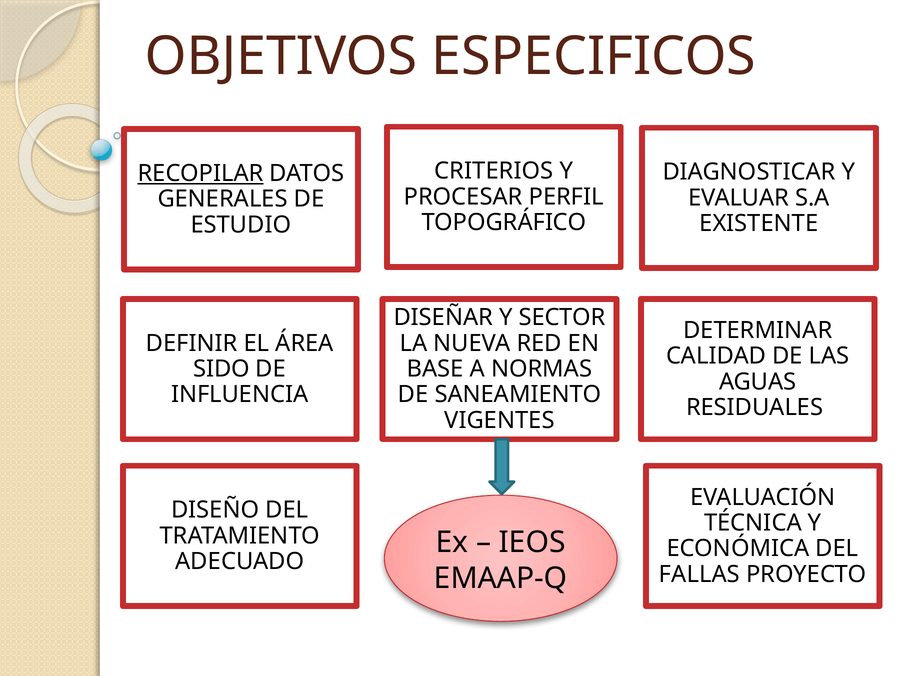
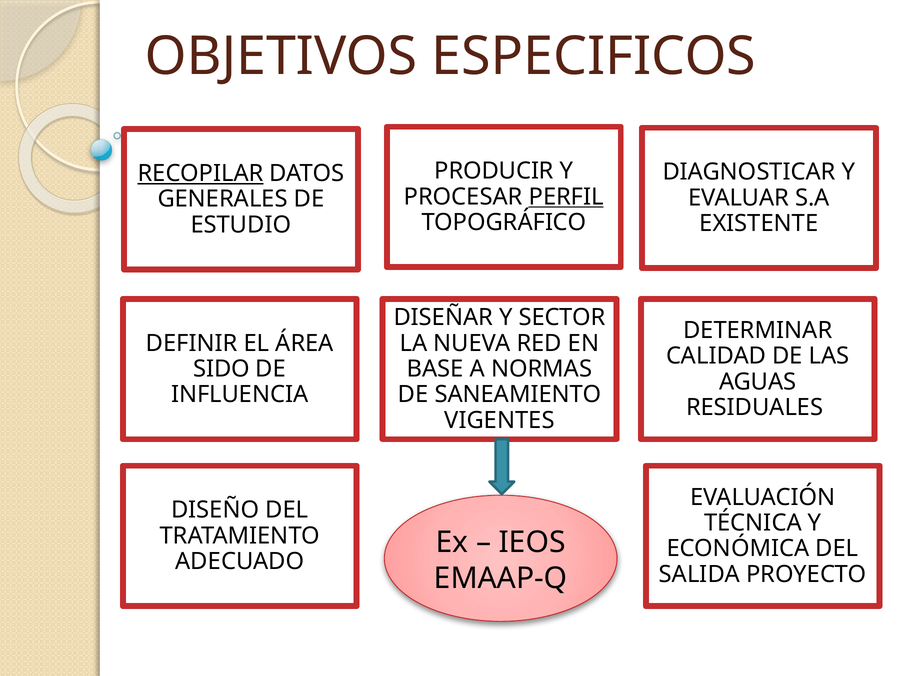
CRITERIOS: CRITERIOS -> PRODUCIR
PERFIL underline: none -> present
FALLAS: FALLAS -> SALIDA
